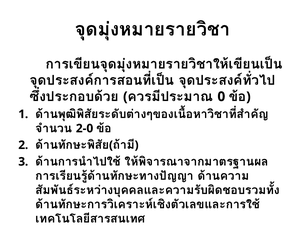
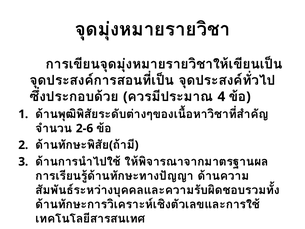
0 at (221, 97): 0 -> 4
2-0: 2-0 -> 2-6
